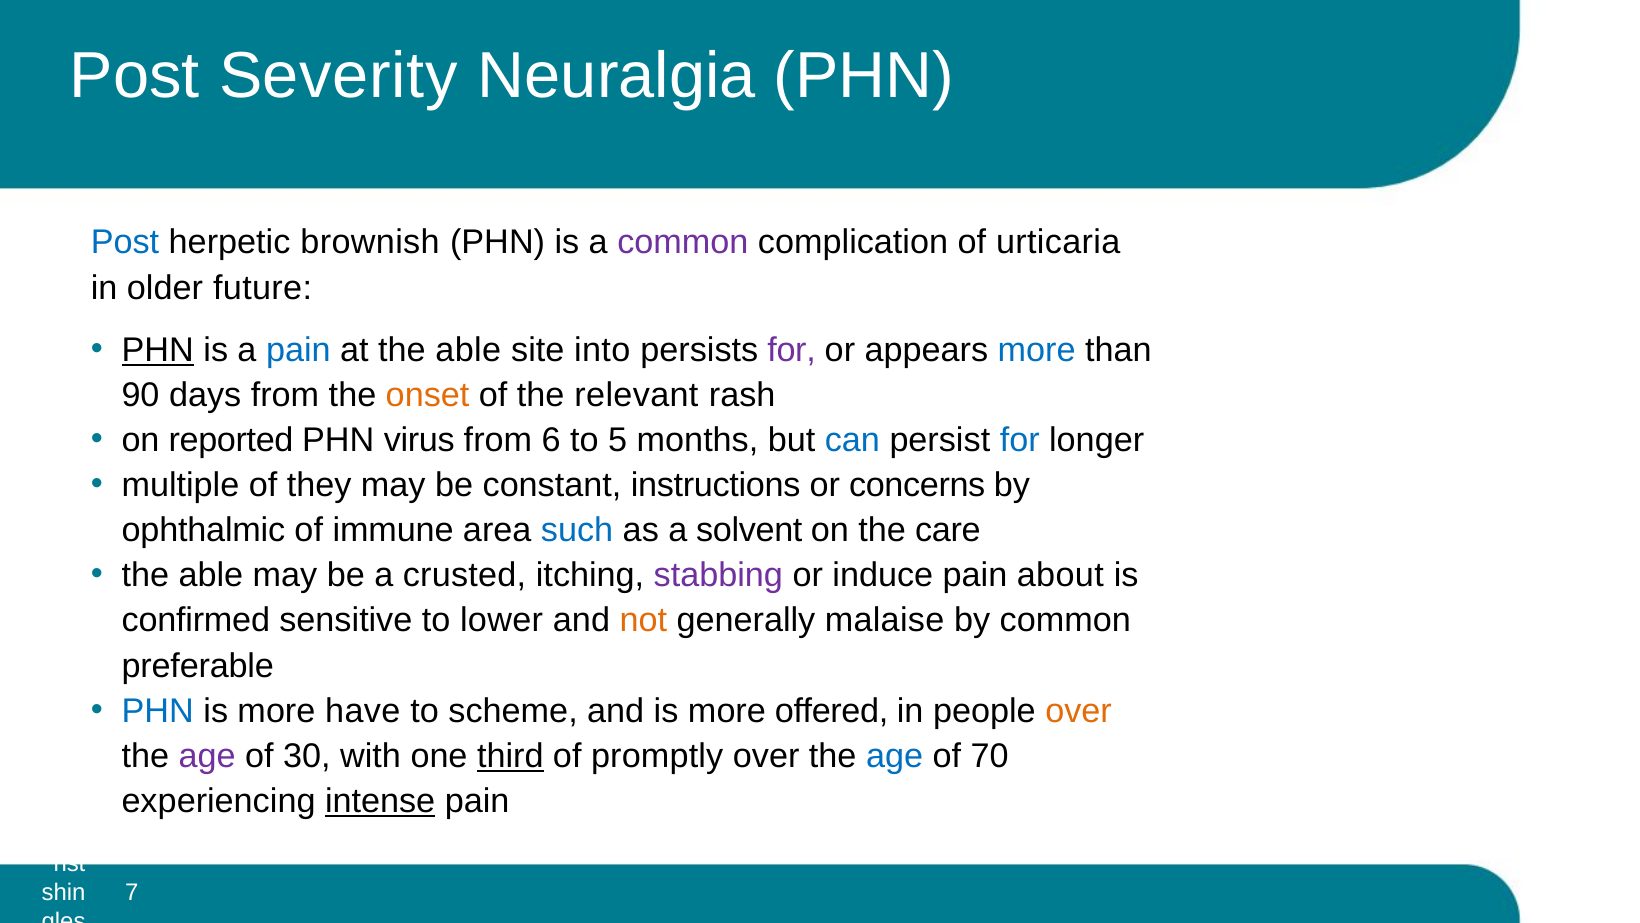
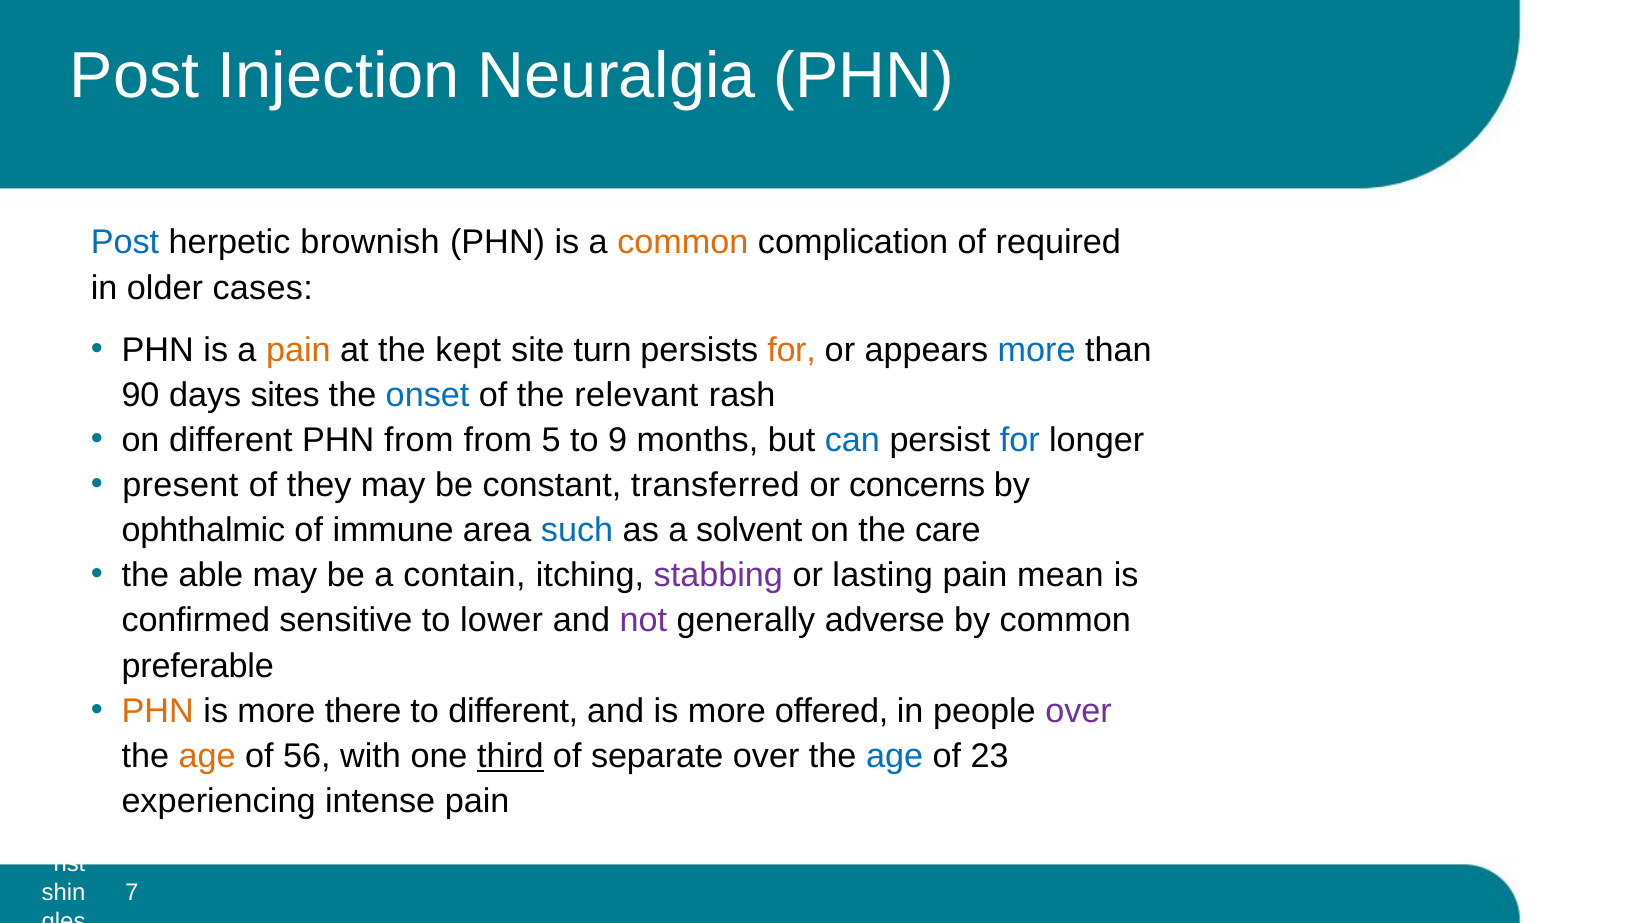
Severity: Severity -> Injection
common at (683, 243) colour: purple -> orange
urticaria: urticaria -> required
future: future -> cases
PHN at (158, 350) underline: present -> none
pain at (298, 350) colour: blue -> orange
at the able: able -> kept
into: into -> turn
for at (792, 350) colour: purple -> orange
days from: from -> sites
onset colour: orange -> blue
on reported: reported -> different
PHN virus: virus -> from
6: 6 -> 5
5: 5 -> 9
multiple: multiple -> present
instructions: instructions -> transferred
crusted: crusted -> contain
induce: induce -> lasting
about: about -> mean
not colour: orange -> purple
malaise: malaise -> adverse
PHN at (158, 710) colour: blue -> orange
have: have -> there
to scheme: scheme -> different
over at (1079, 710) colour: orange -> purple
age at (207, 756) colour: purple -> orange
30: 30 -> 56
promptly: promptly -> separate
70: 70 -> 23
intense underline: present -> none
